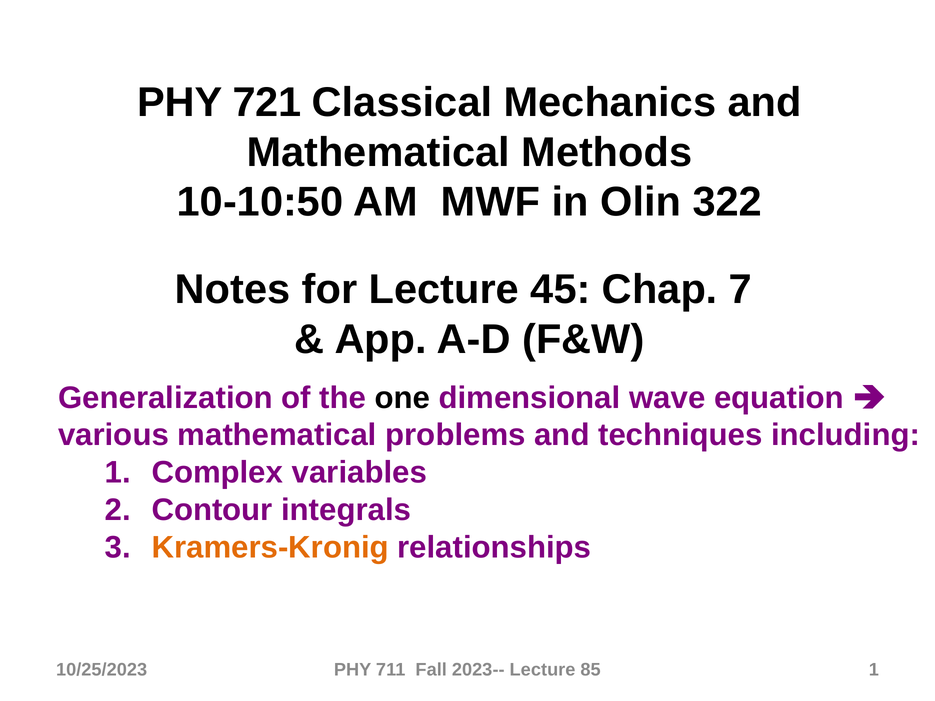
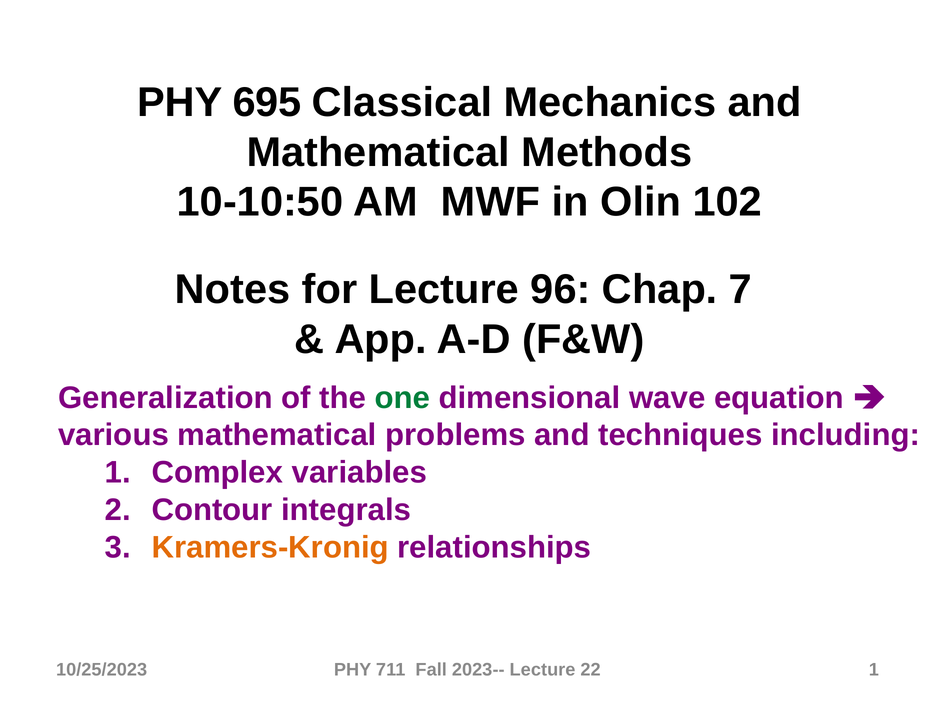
721: 721 -> 695
322: 322 -> 102
45: 45 -> 96
one colour: black -> green
85: 85 -> 22
